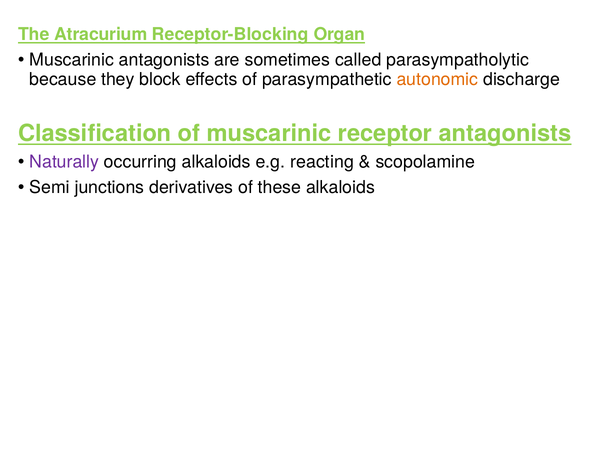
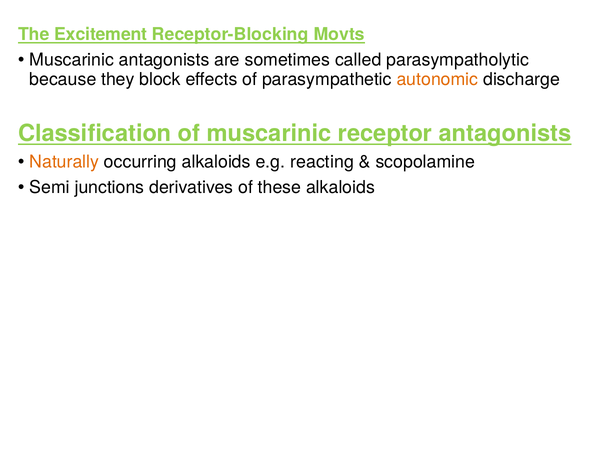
Atracurium: Atracurium -> Excitement
Organ: Organ -> Movts
Naturally colour: purple -> orange
